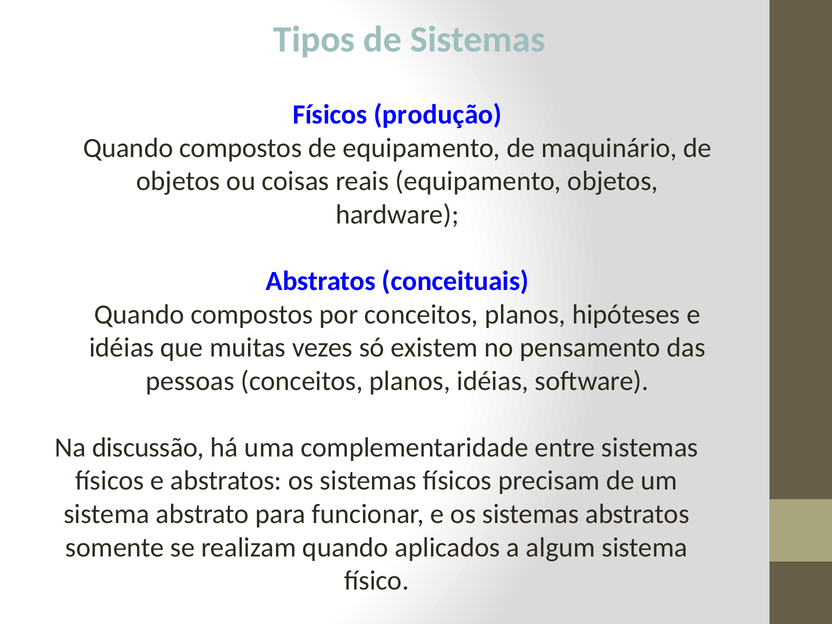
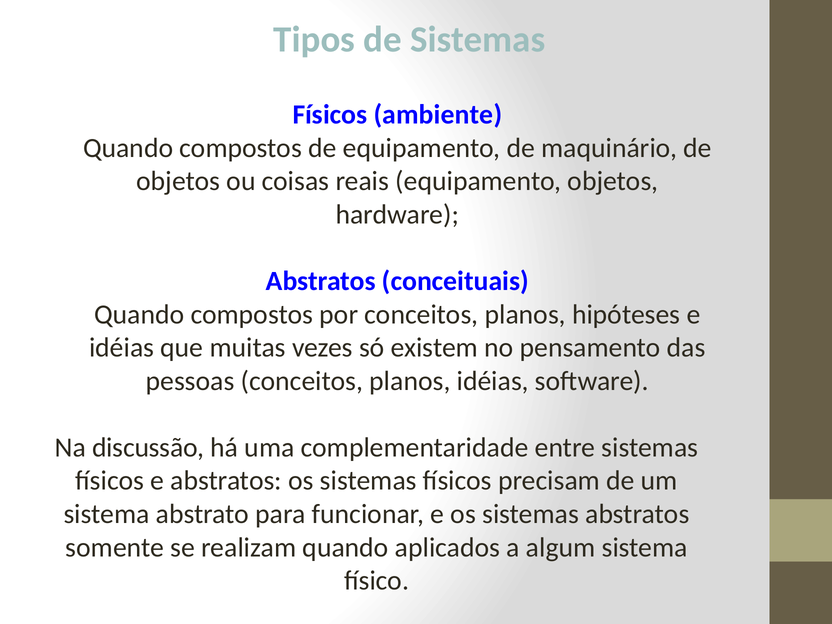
produção: produção -> ambiente
